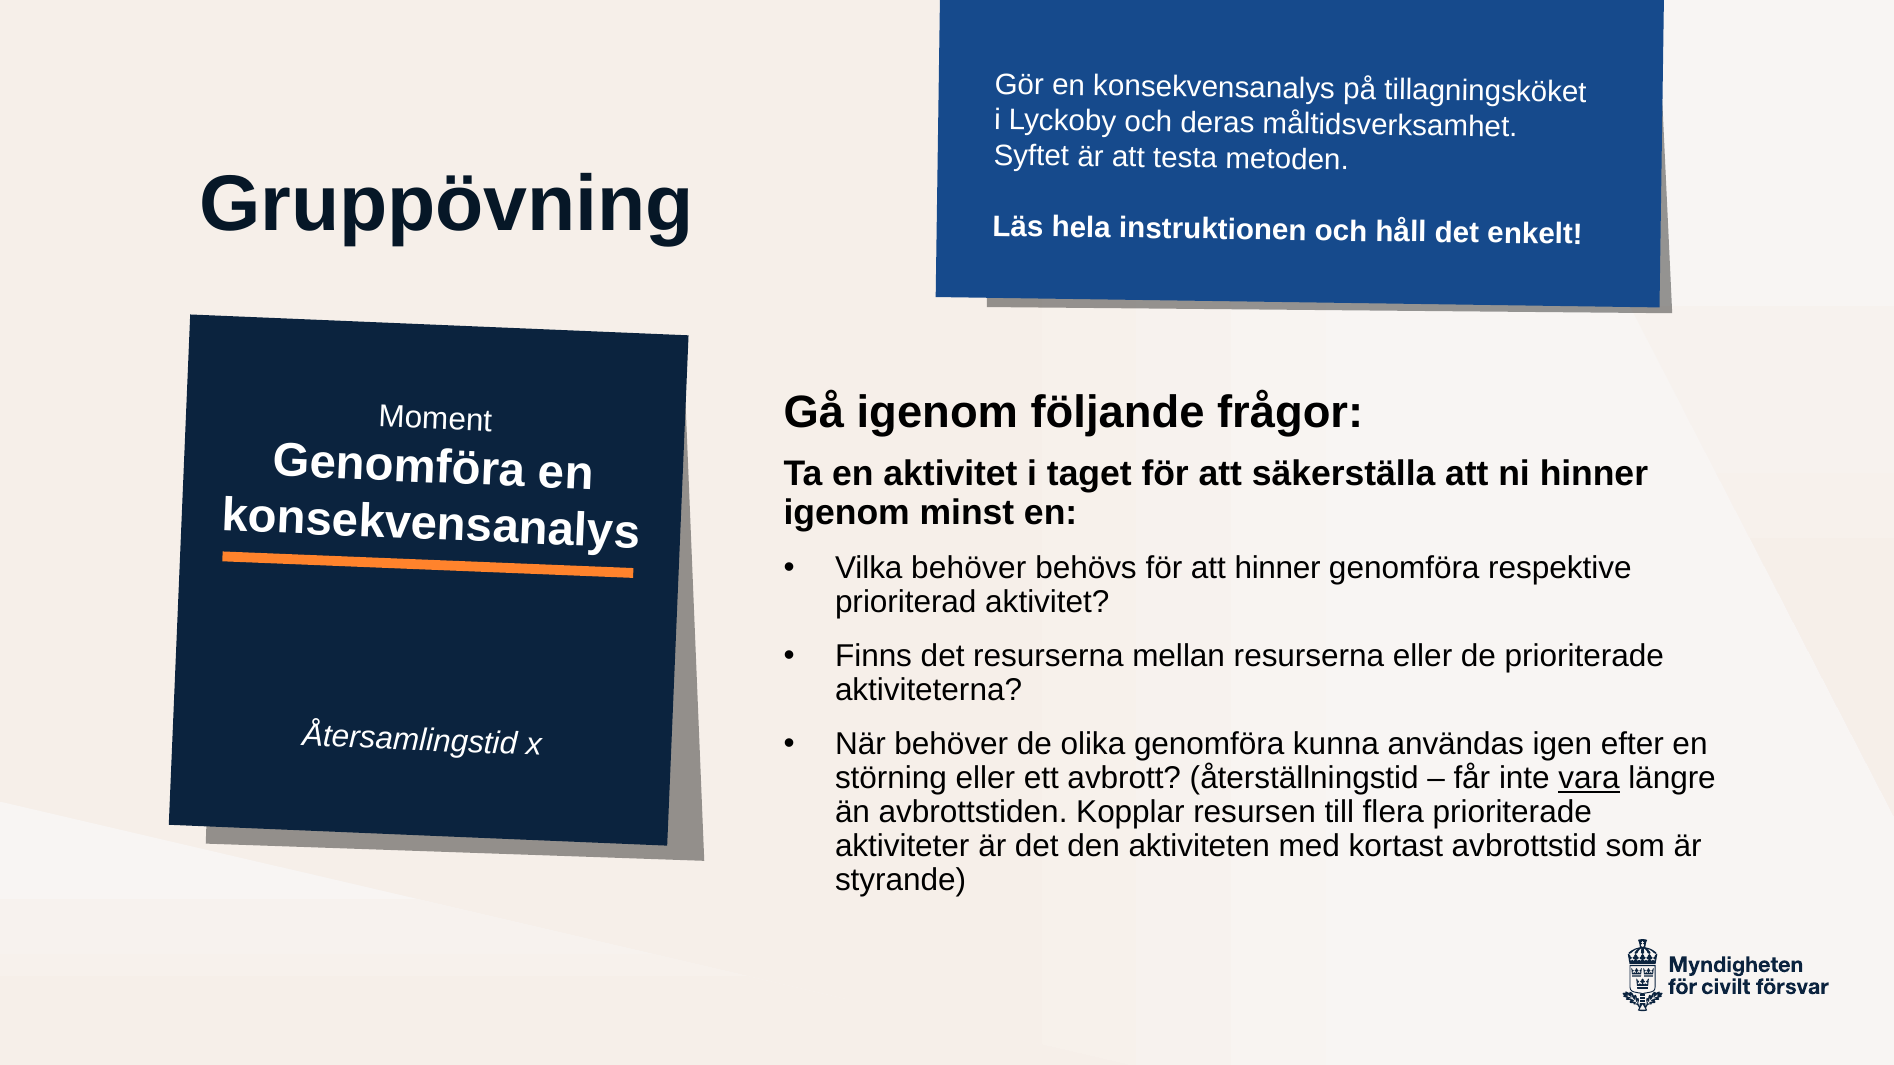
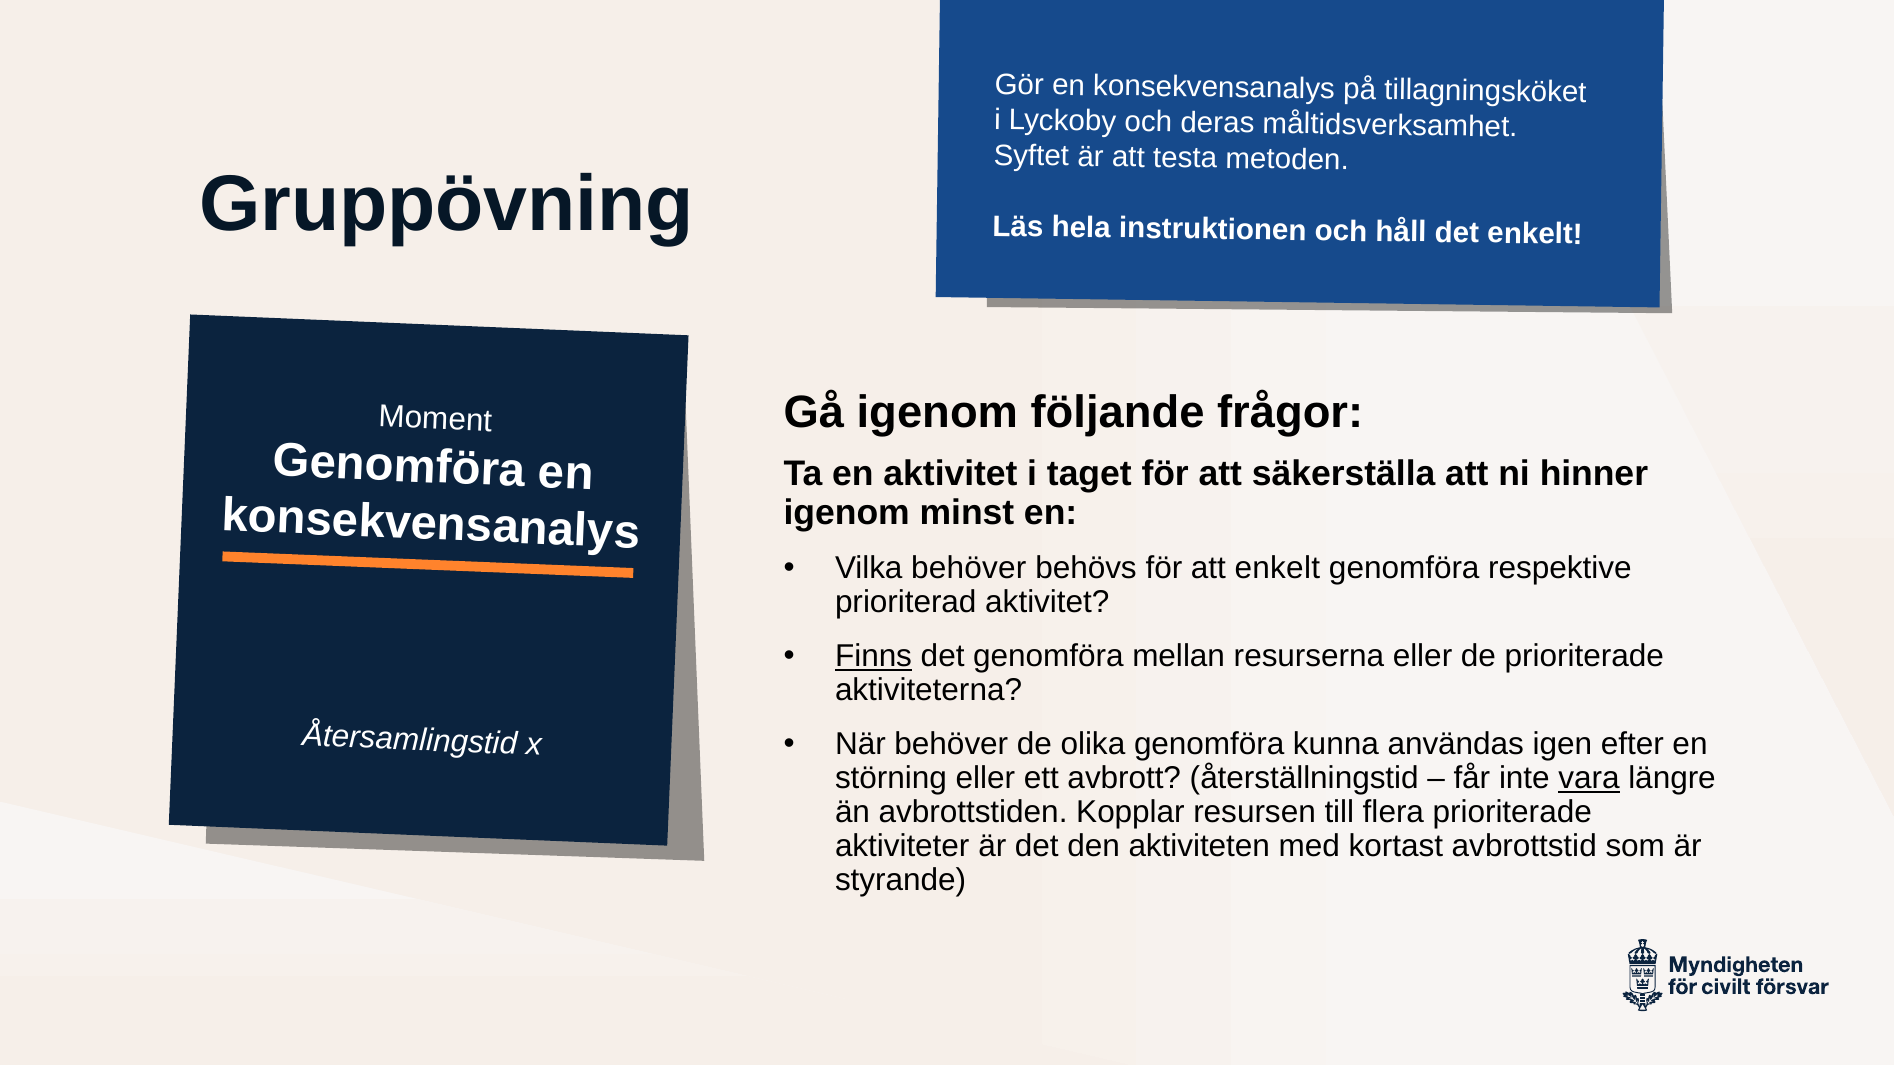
att hinner: hinner -> enkelt
Finns underline: none -> present
det resurserna: resurserna -> genomföra
